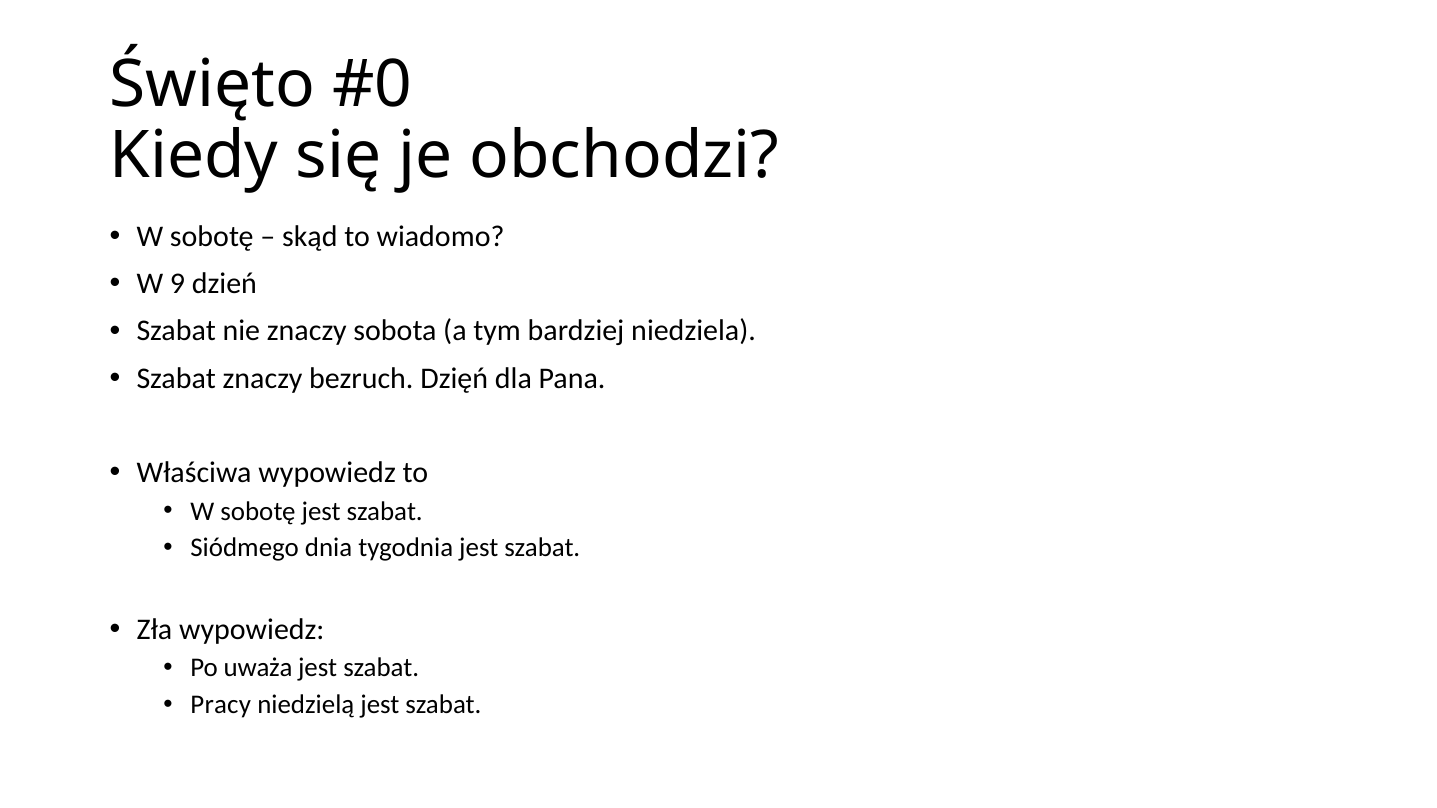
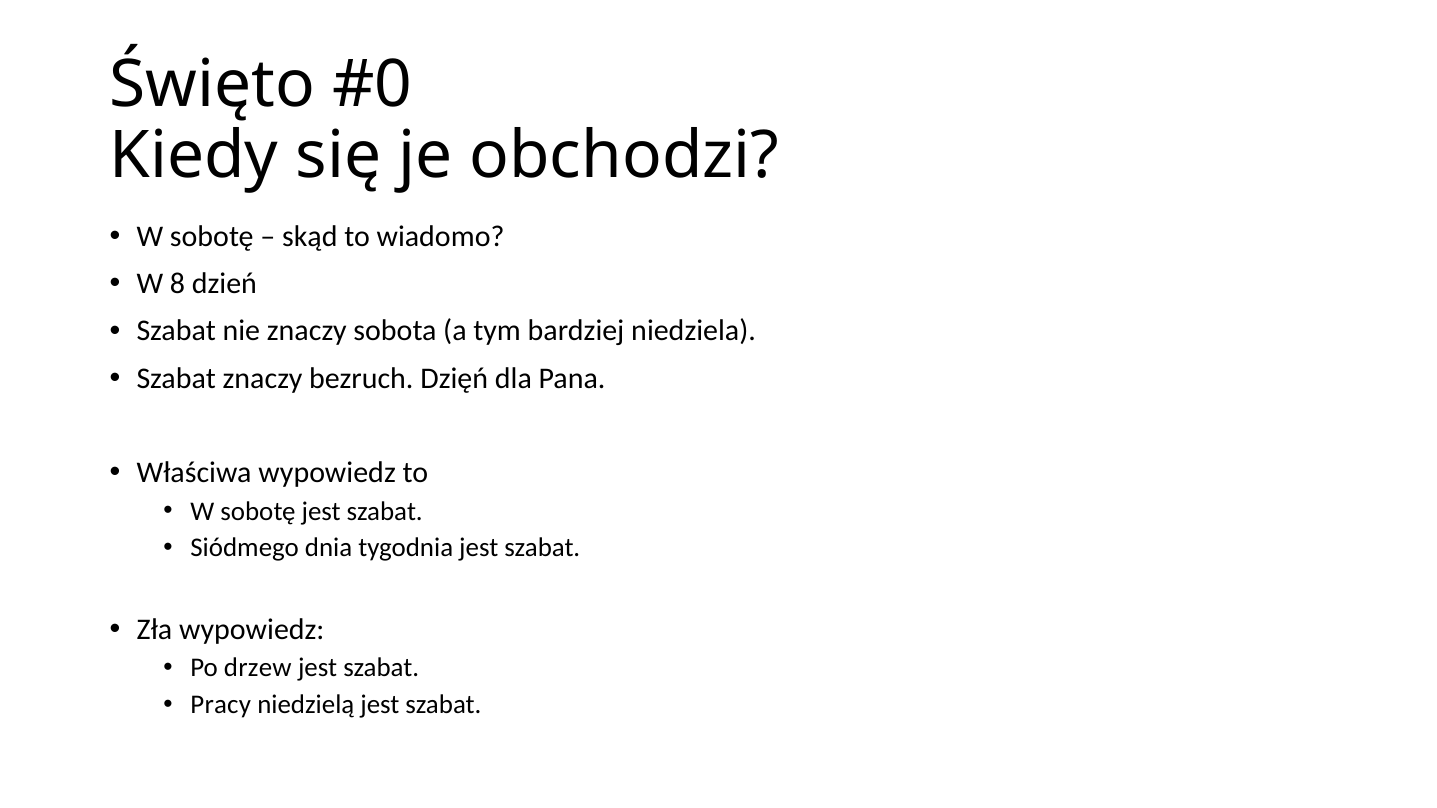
9: 9 -> 8
uważa: uważa -> drzew
